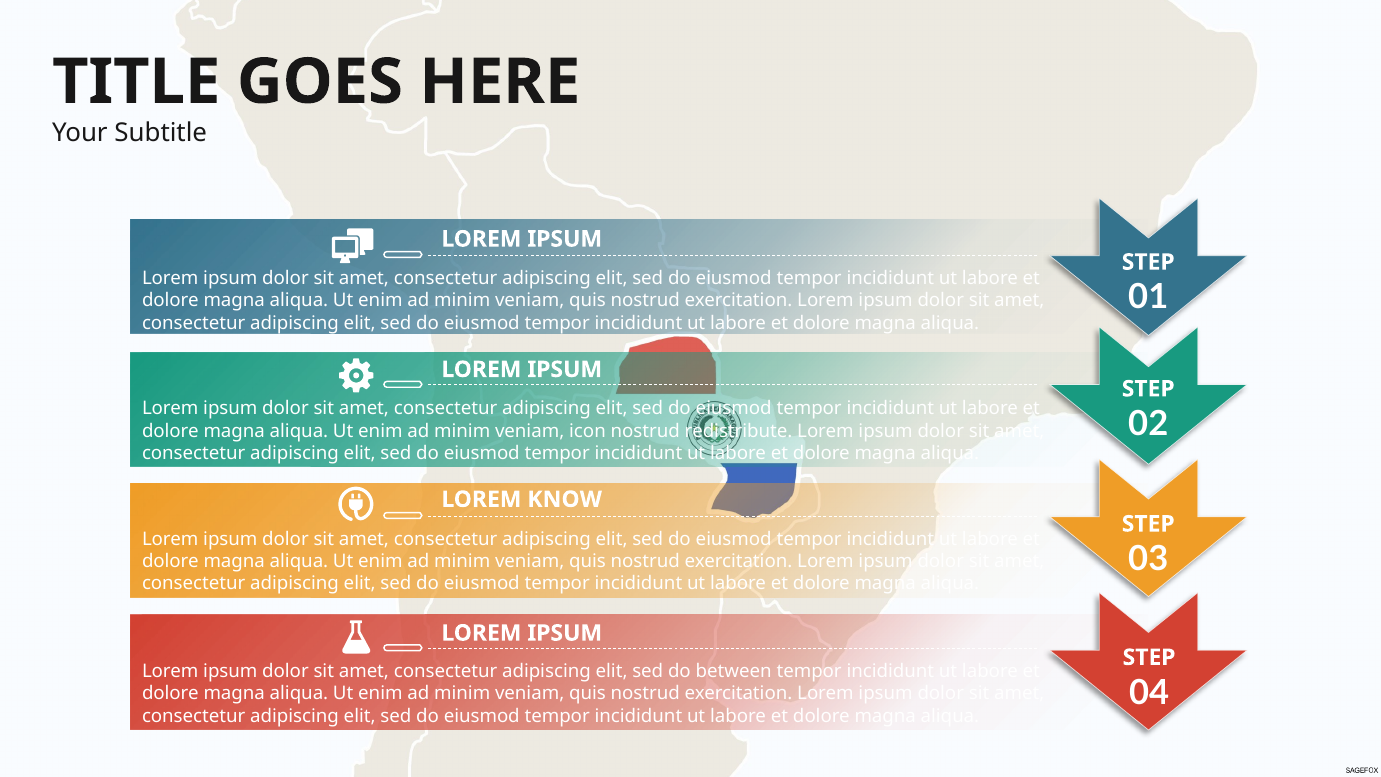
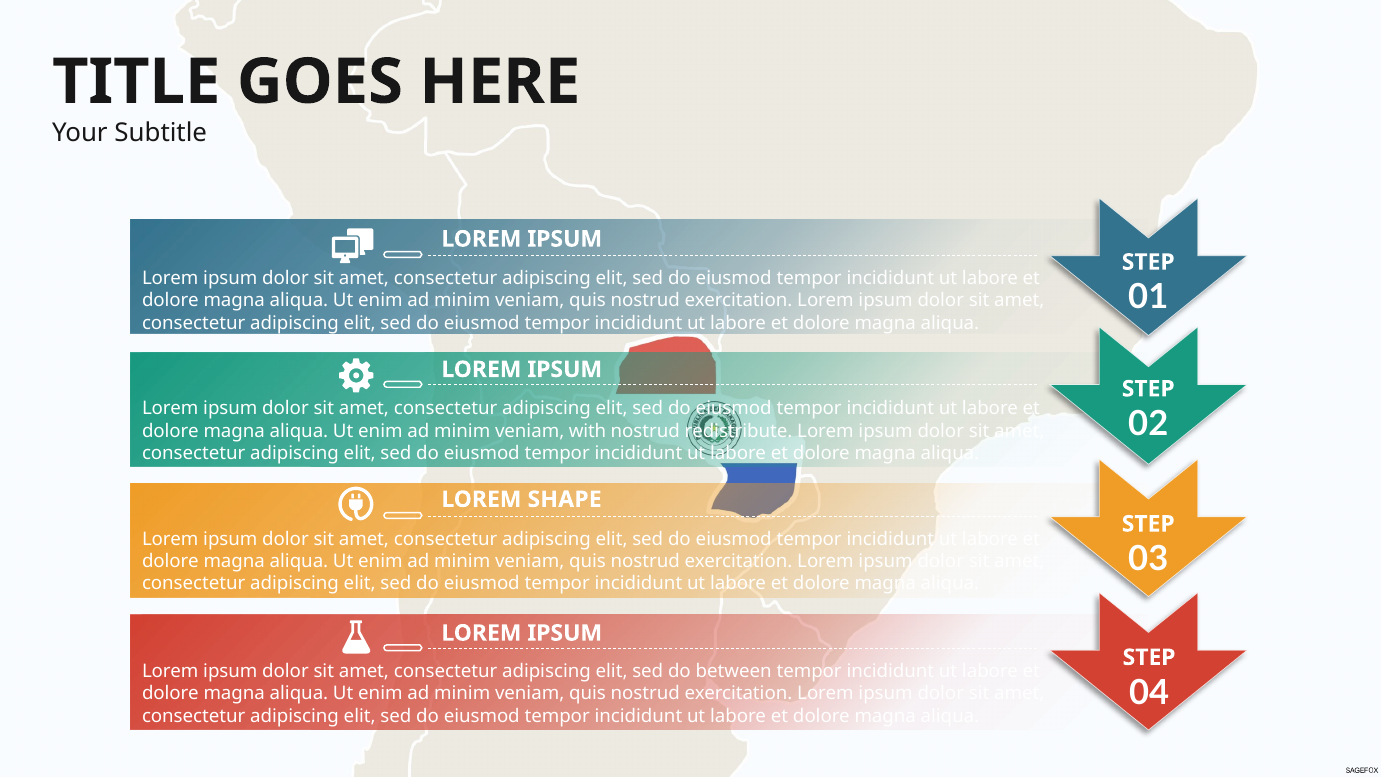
icon: icon -> with
KNOW: KNOW -> SHAPE
